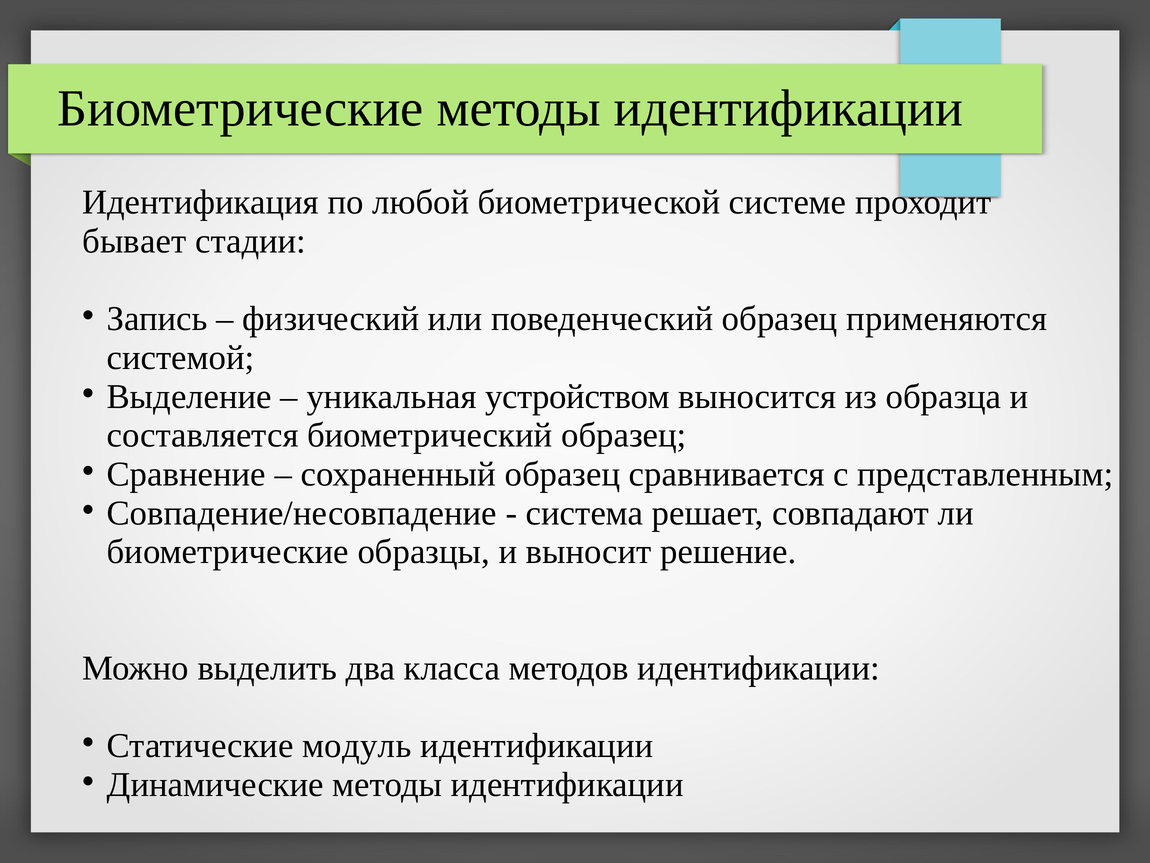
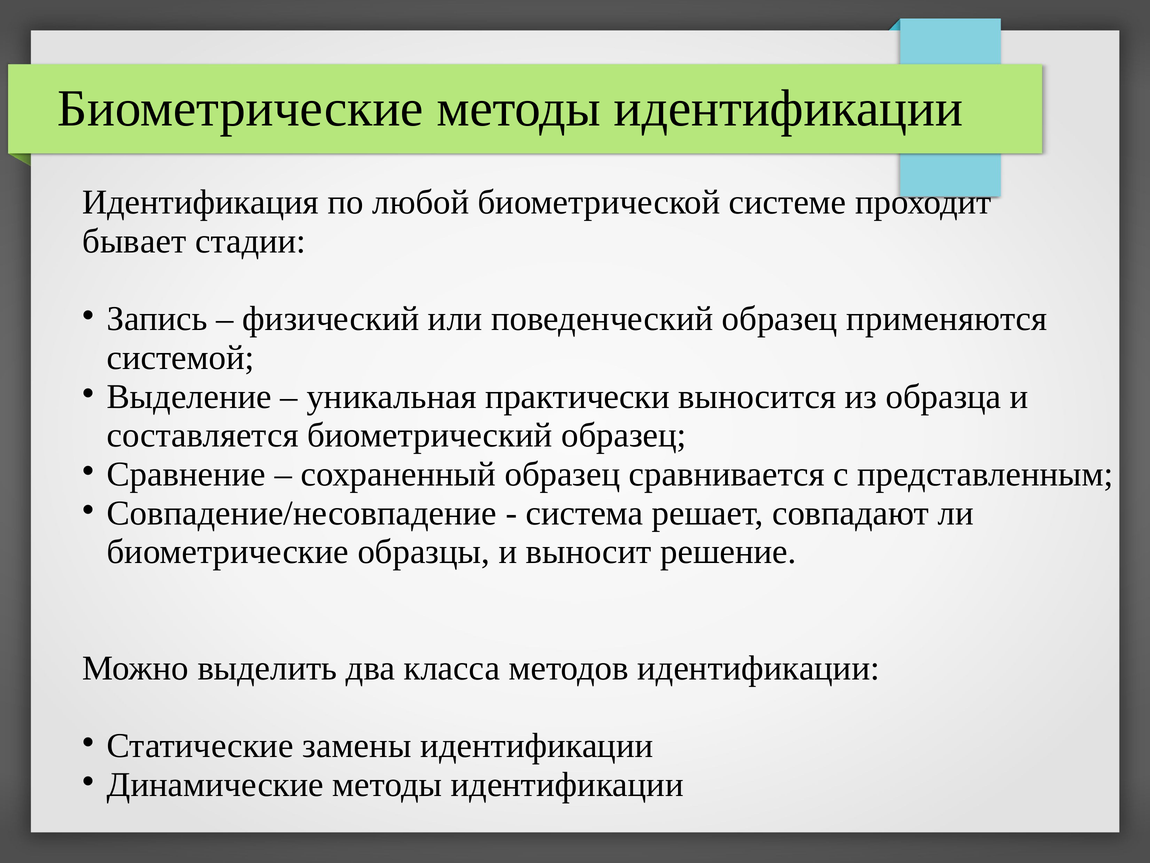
устройством: устройством -> практически
модуль: модуль -> замены
